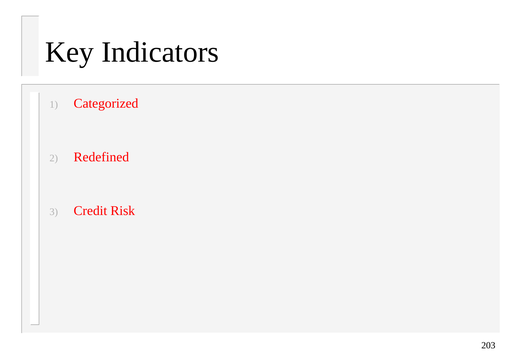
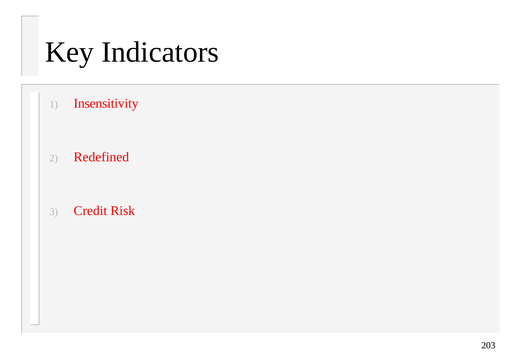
Categorized: Categorized -> Insensitivity
